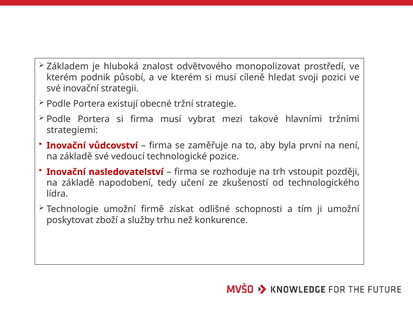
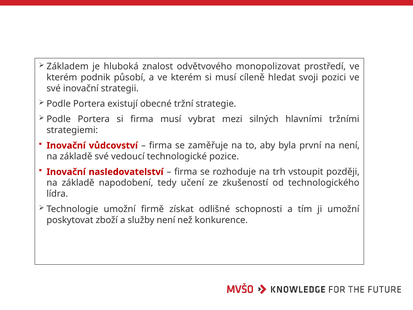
takové: takové -> silných
služby trhu: trhu -> není
